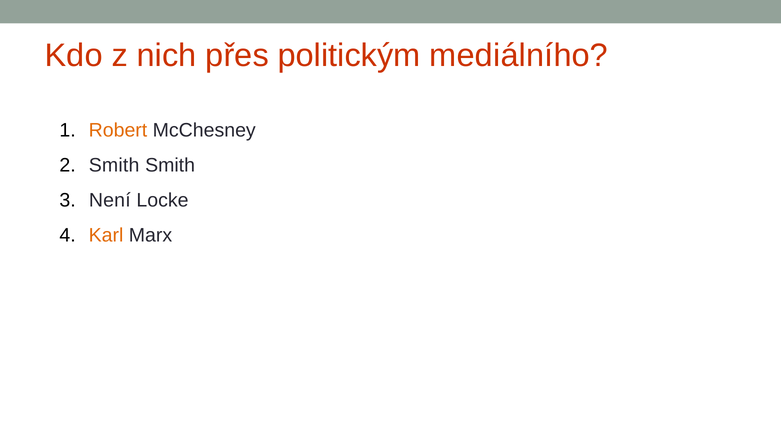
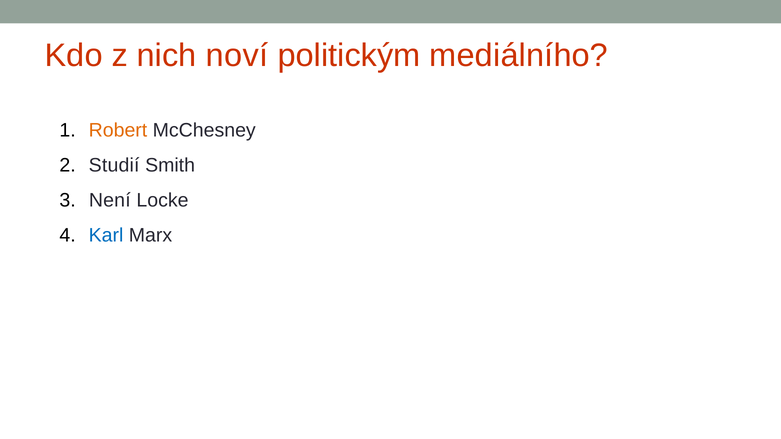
přes: přes -> noví
Smith at (114, 165): Smith -> Studií
Karl colour: orange -> blue
